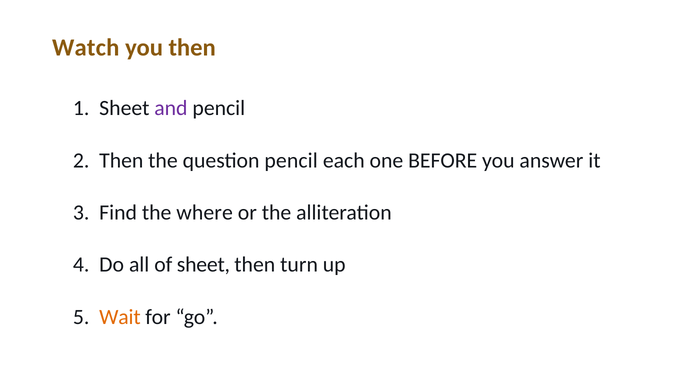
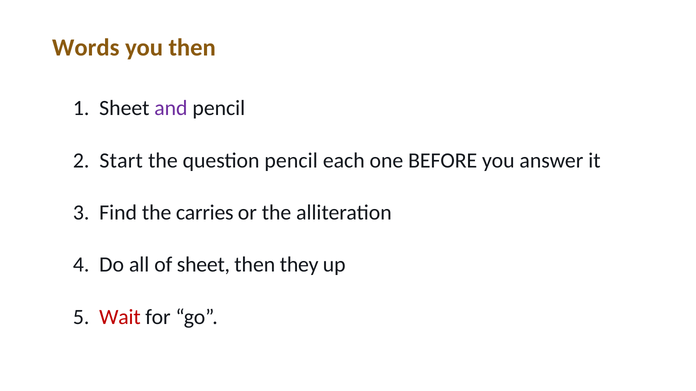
Watch: Watch -> Words
2 Then: Then -> Start
where: where -> carries
turn: turn -> they
Wait colour: orange -> red
